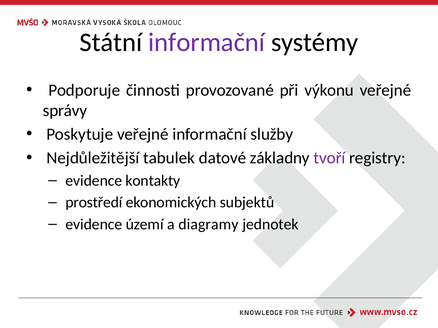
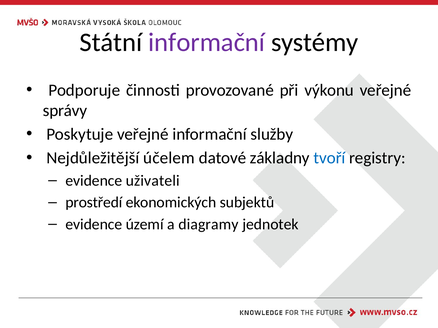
tabulek: tabulek -> účelem
tvoří colour: purple -> blue
kontakty: kontakty -> uživateli
